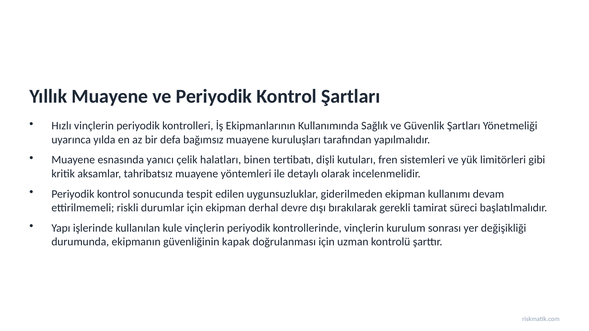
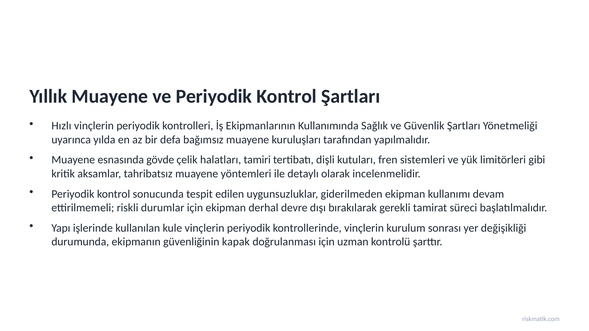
yanıcı: yanıcı -> gövde
binen: binen -> tamiri
